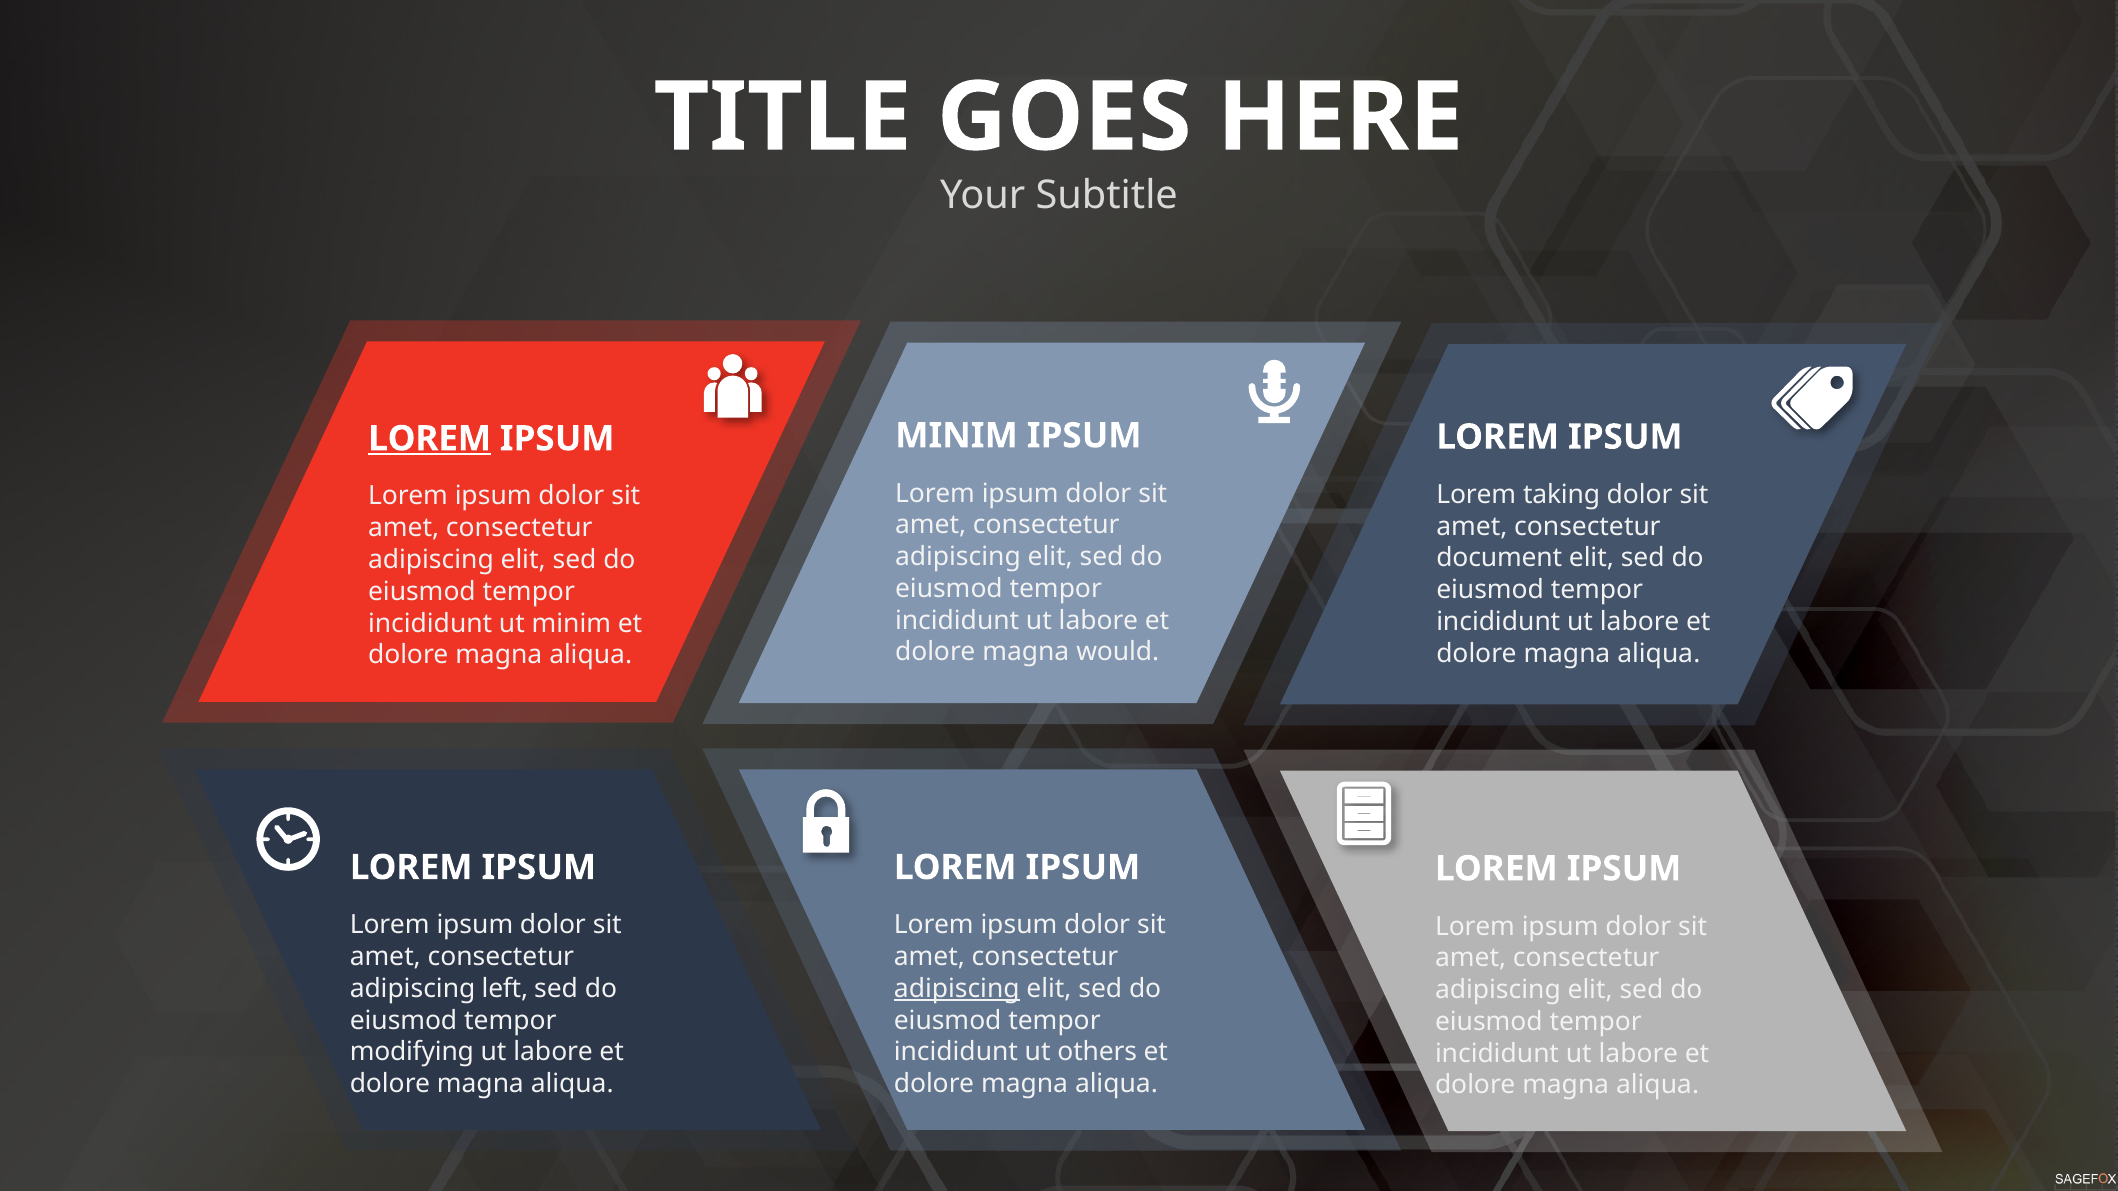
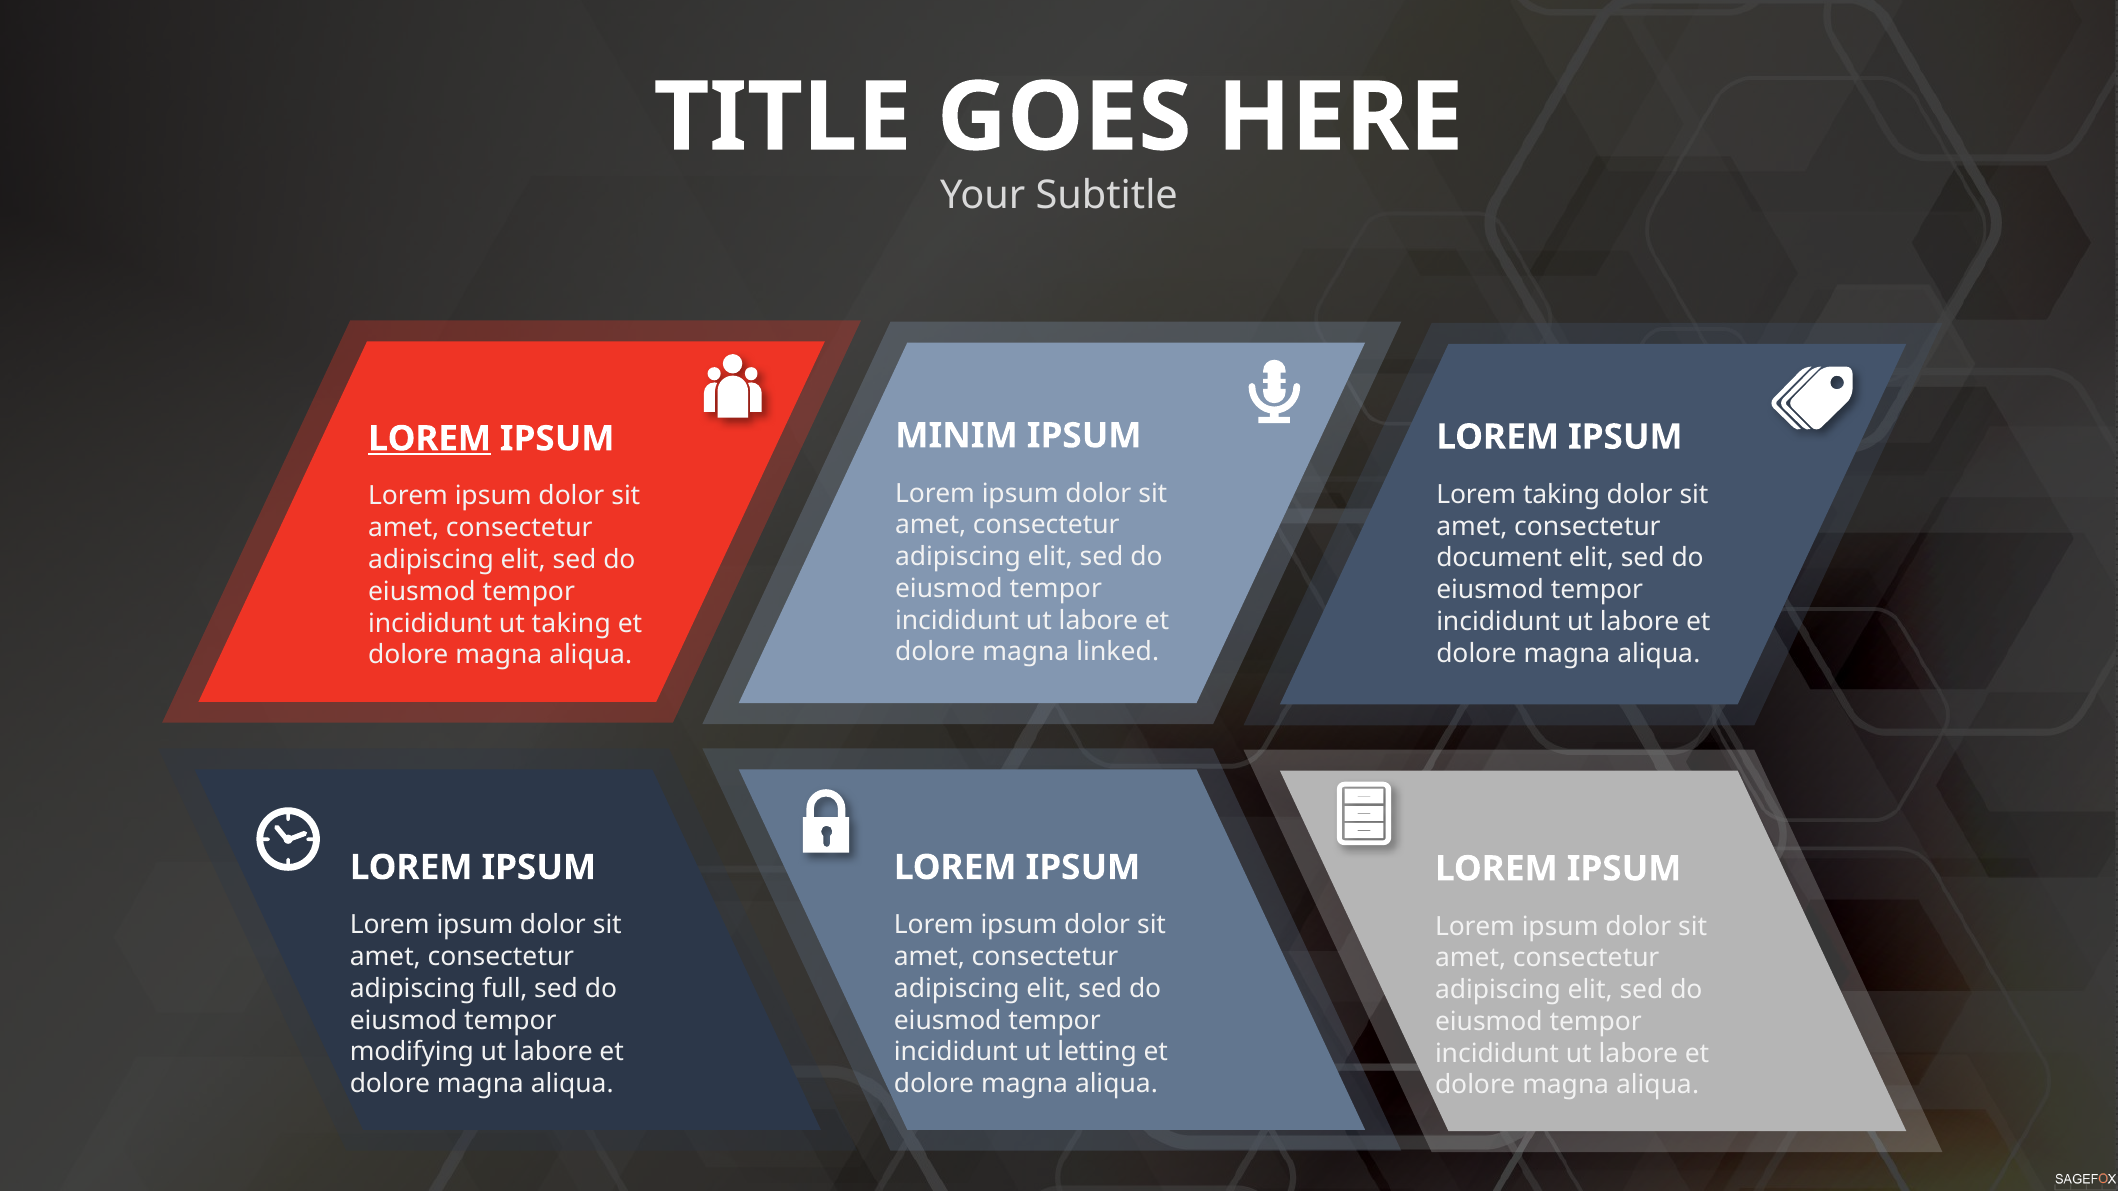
ut minim: minim -> taking
would: would -> linked
left: left -> full
adipiscing at (957, 989) underline: present -> none
others: others -> letting
